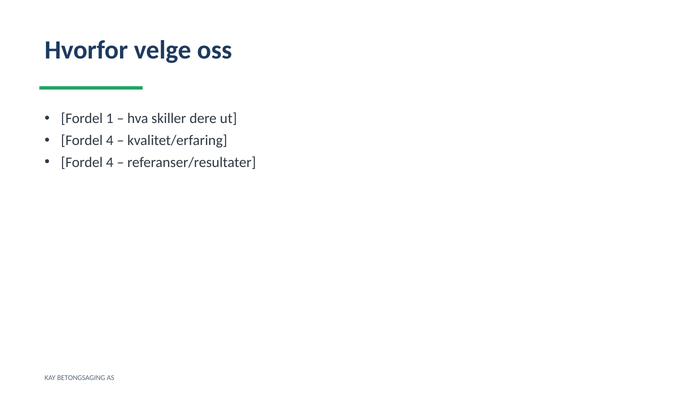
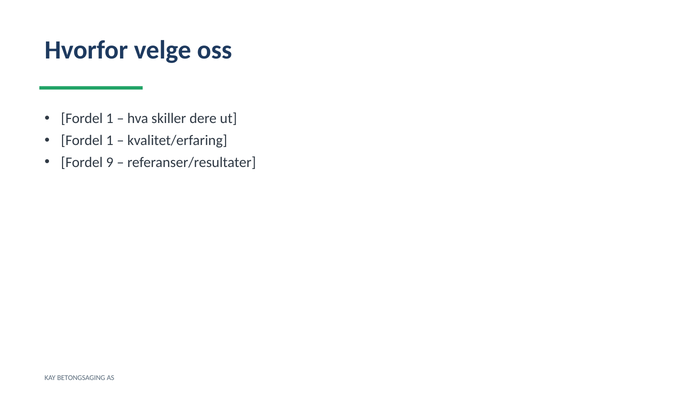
4 at (110, 140): 4 -> 1
4 at (110, 162): 4 -> 9
